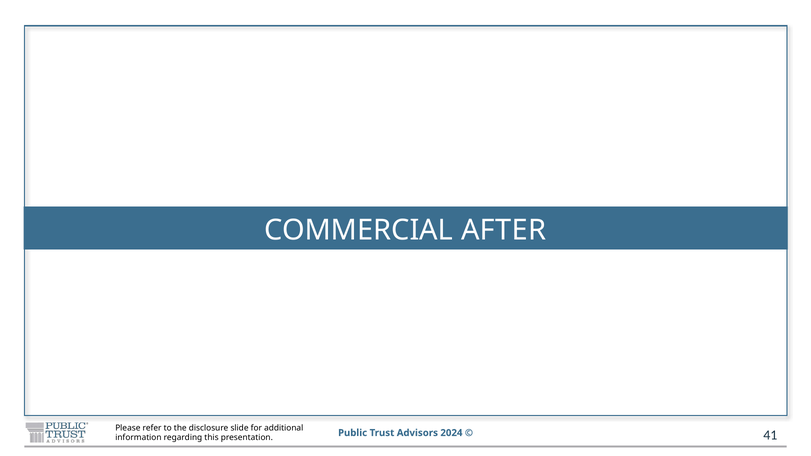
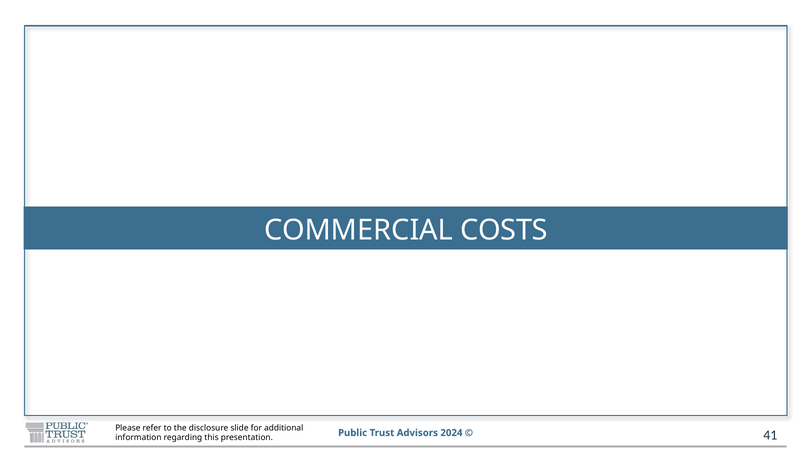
AFTER: AFTER -> COSTS
